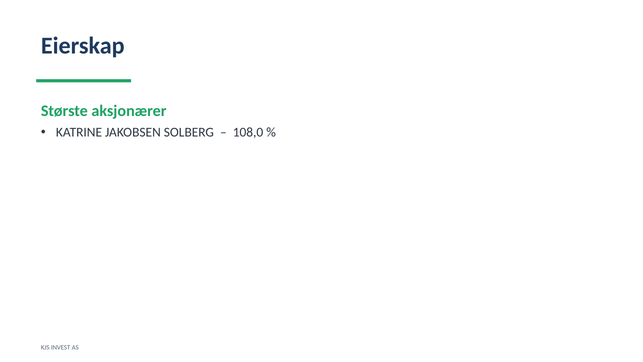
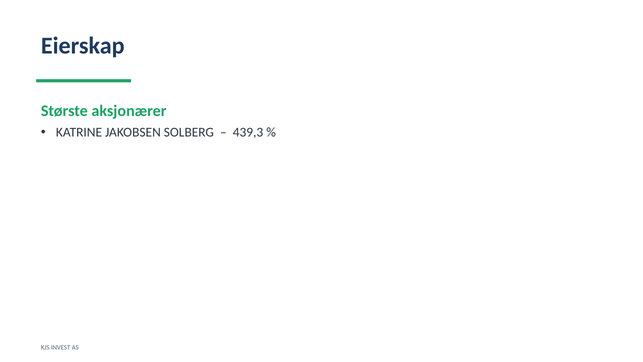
108,0: 108,0 -> 439,3
